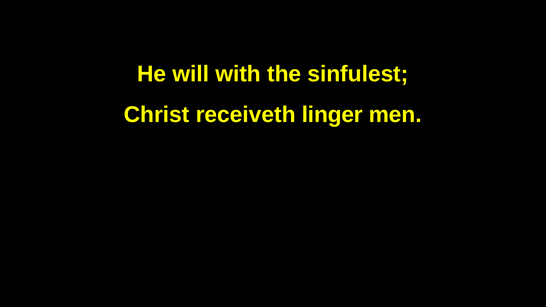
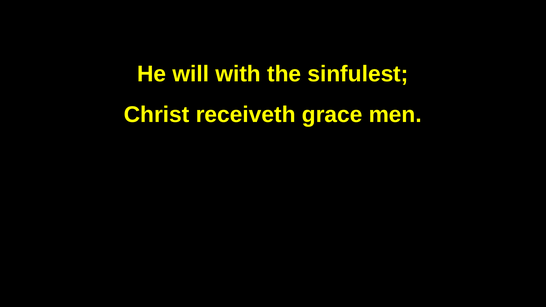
linger: linger -> grace
